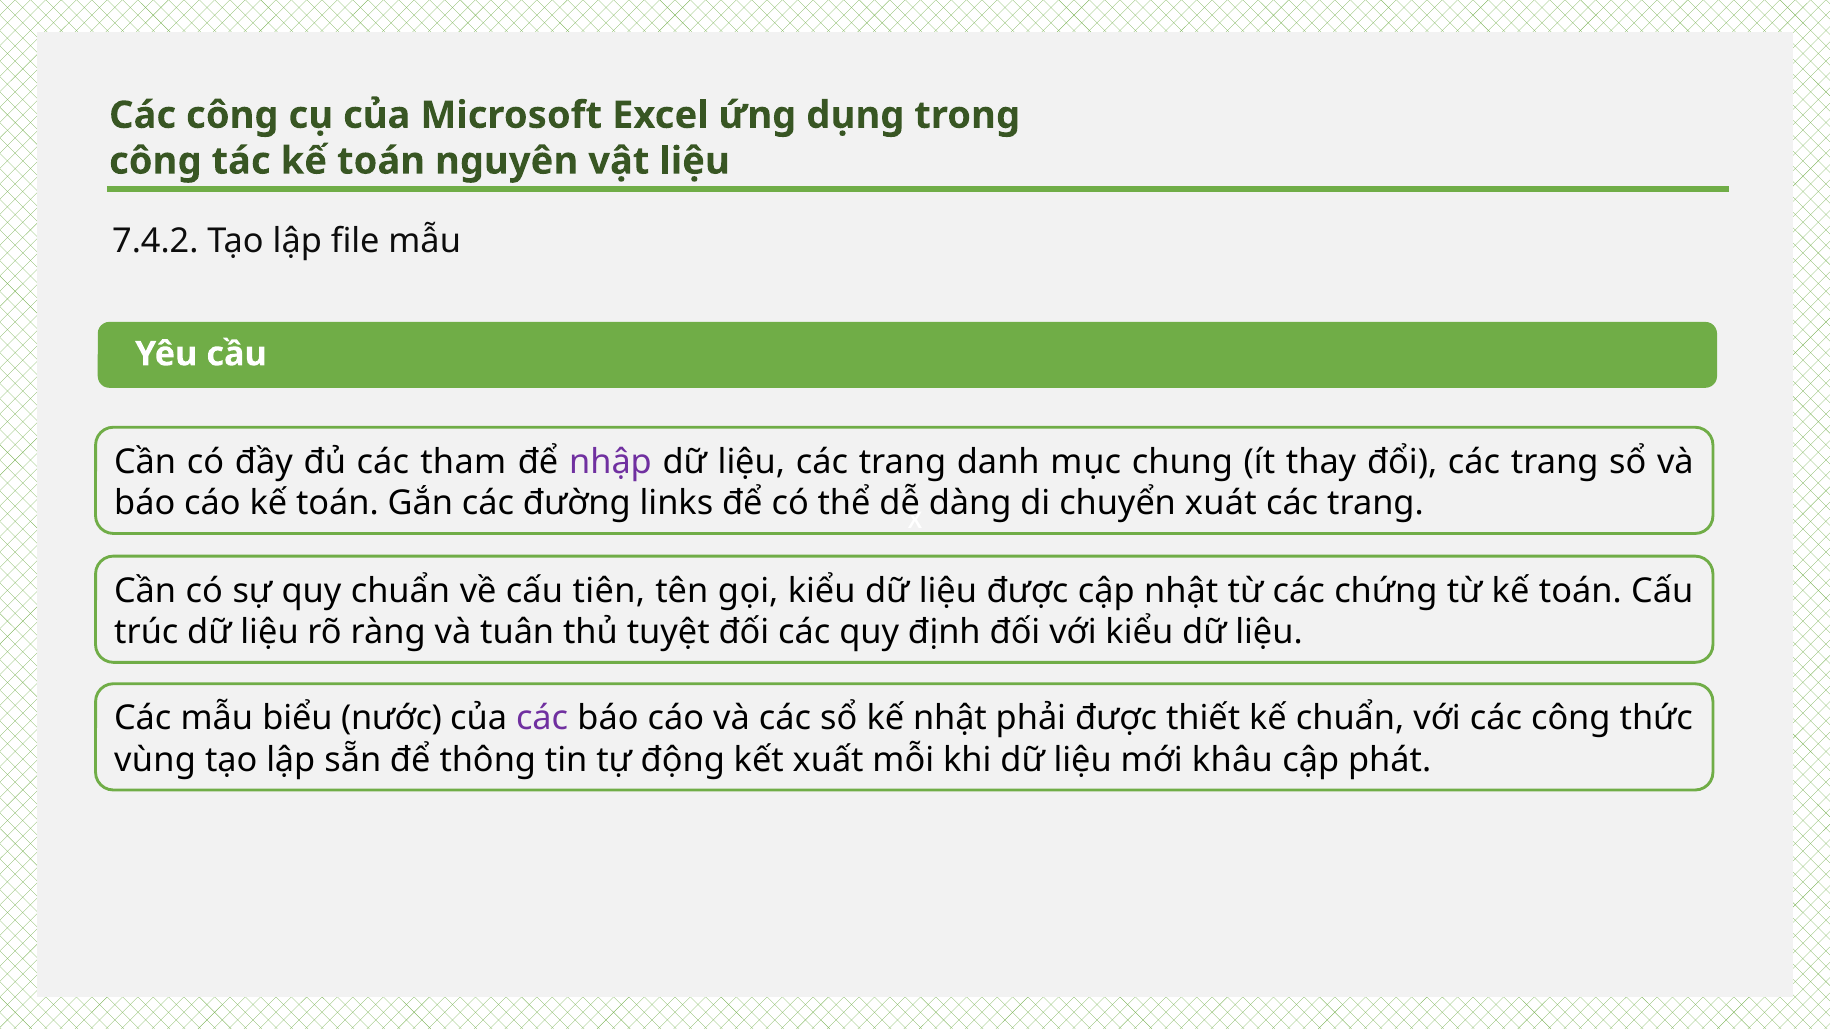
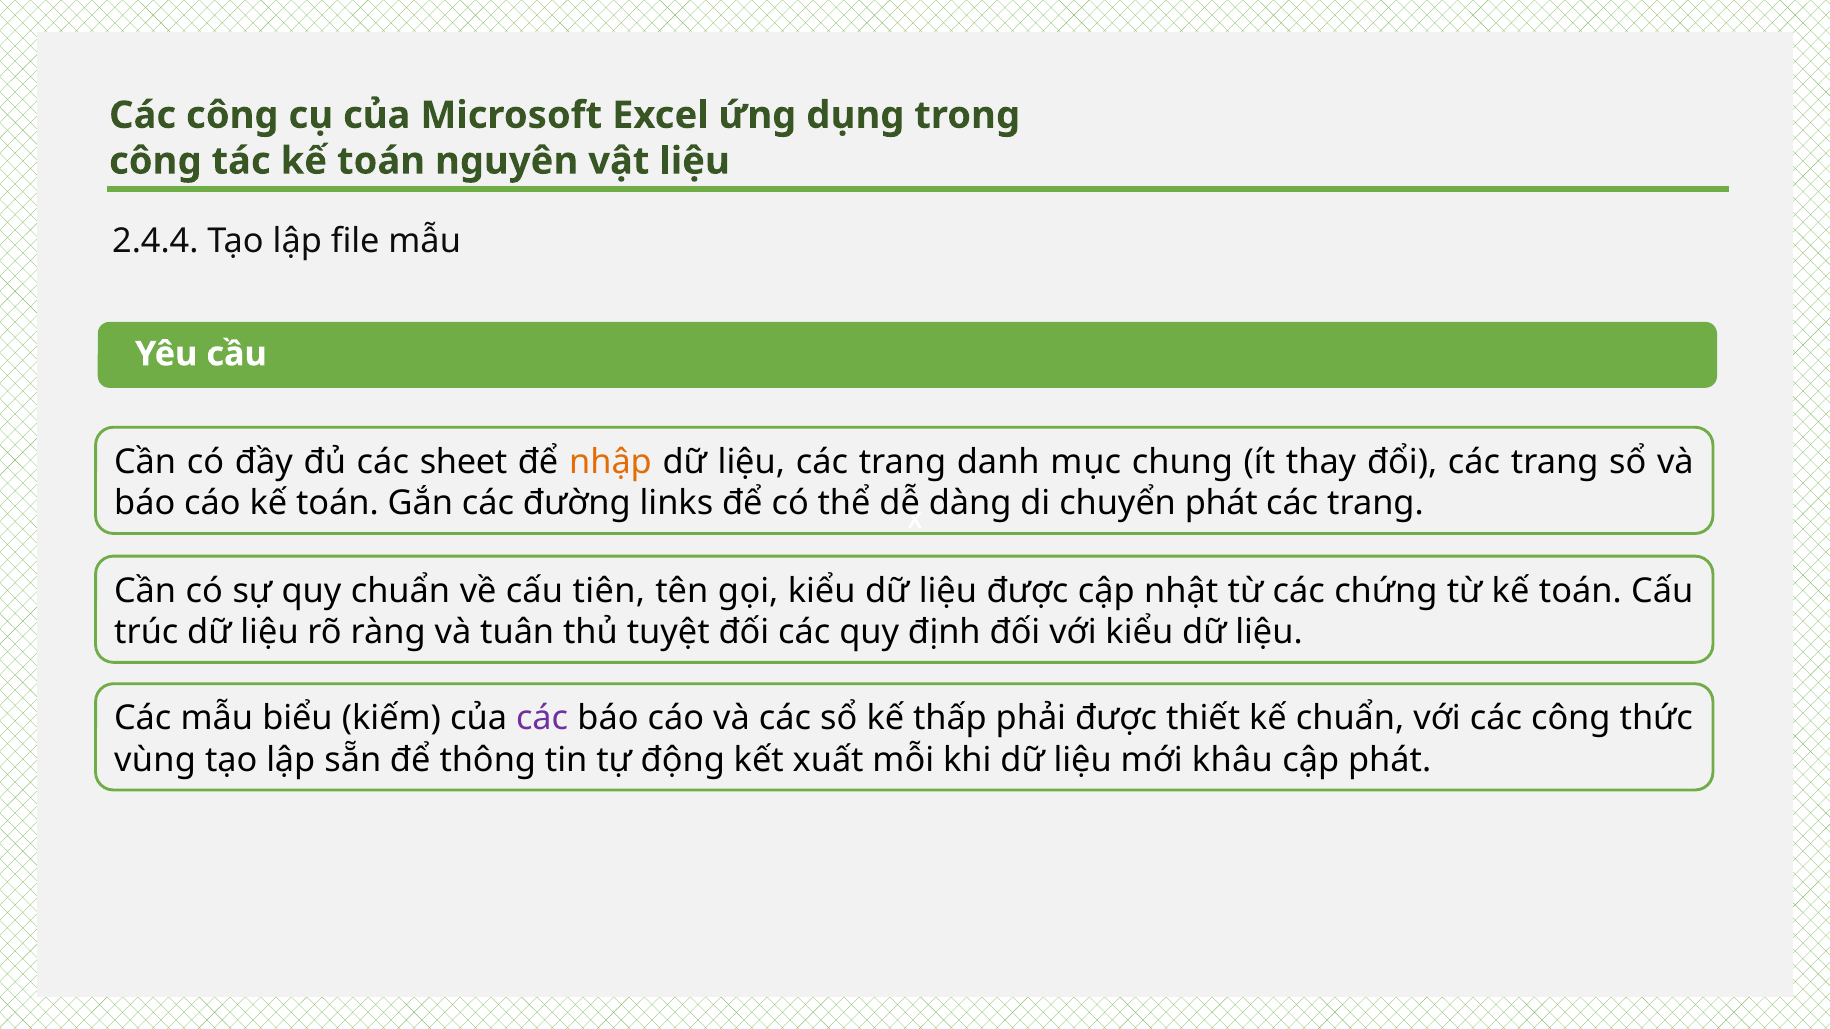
7.4.2: 7.4.2 -> 2.4.4
tham: tham -> sheet
nhập colour: purple -> orange
chuyển xuát: xuát -> phát
nước: nước -> kiếm
kế nhật: nhật -> thấp
